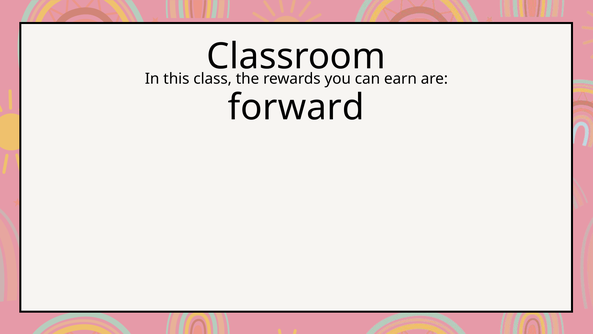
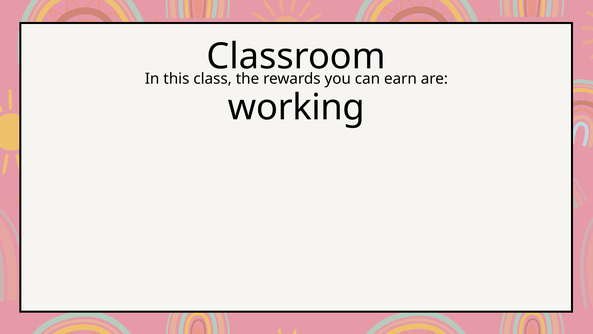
forward: forward -> working
